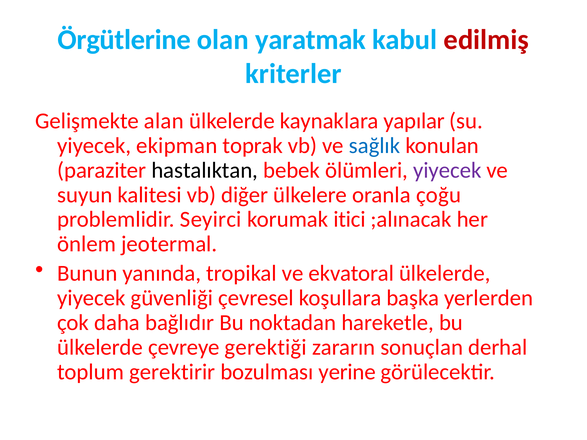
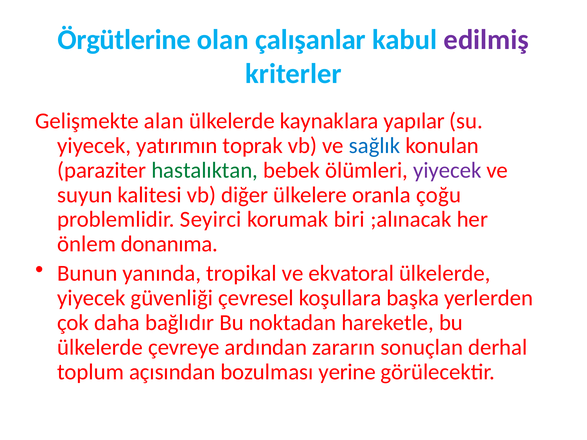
yaratmak: yaratmak -> çalışanlar
edilmiş colour: red -> purple
ekipman: ekipman -> yatırımın
hastalıktan colour: black -> green
itici: itici -> biri
jeotermal: jeotermal -> donanıma
gerektiği: gerektiği -> ardından
gerektirir: gerektirir -> açısından
